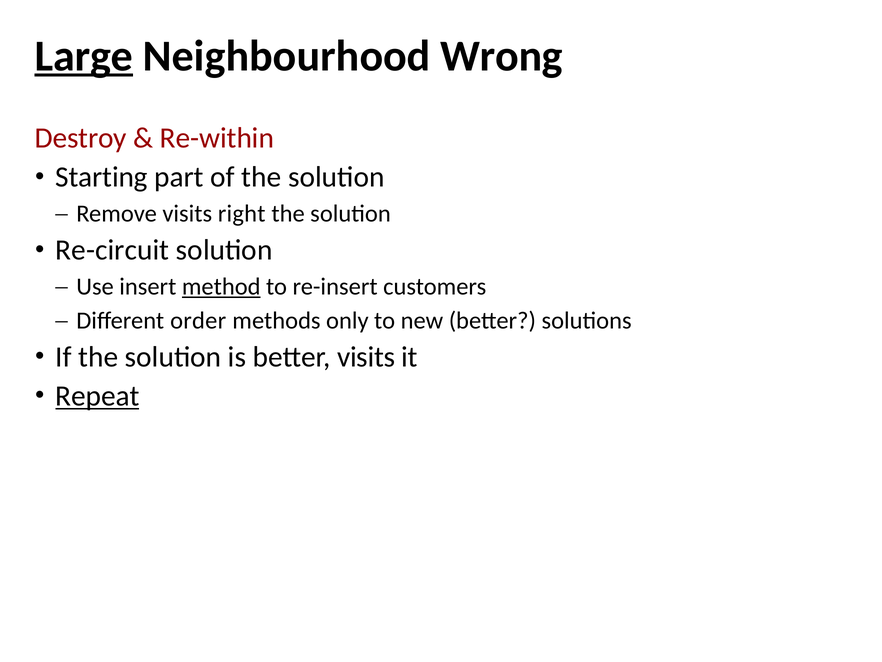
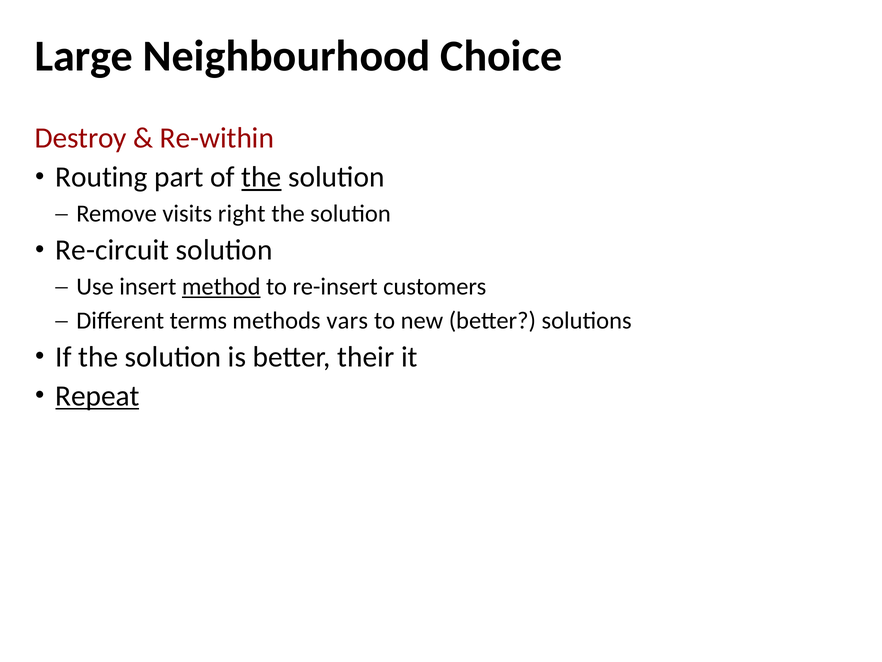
Large underline: present -> none
Wrong: Wrong -> Choice
Starting: Starting -> Routing
the at (261, 177) underline: none -> present
order: order -> terms
only: only -> vars
better visits: visits -> their
